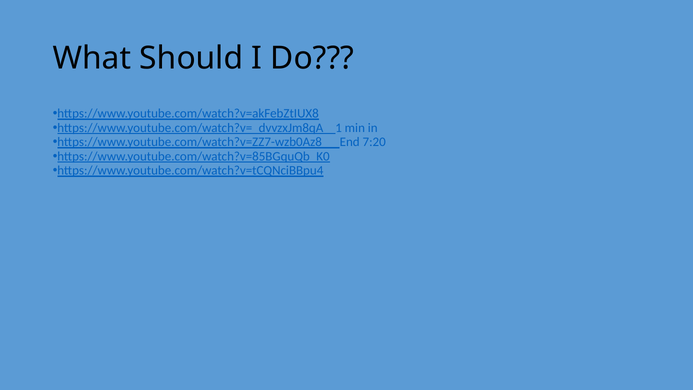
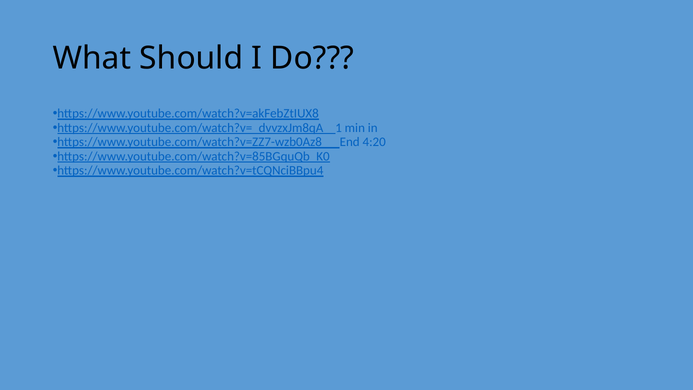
7:20: 7:20 -> 4:20
